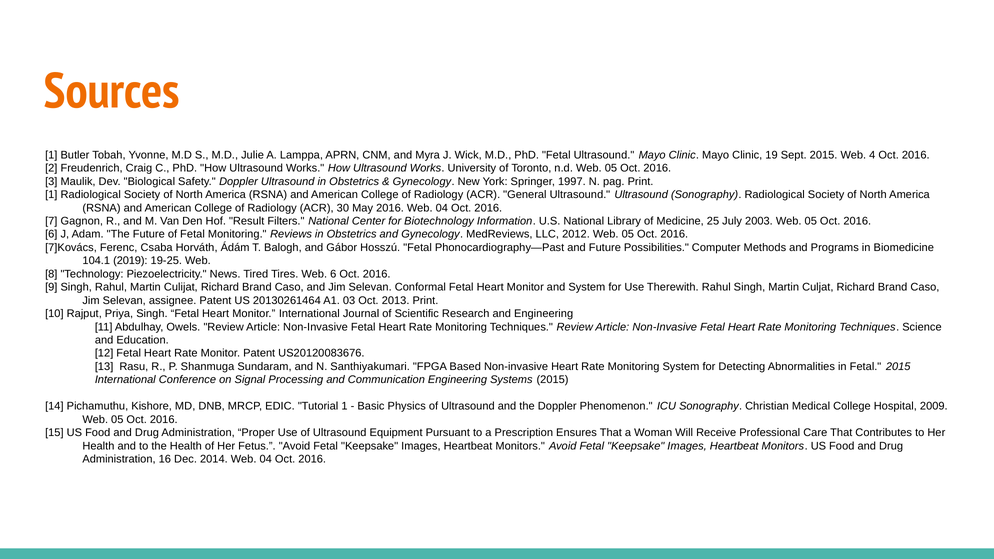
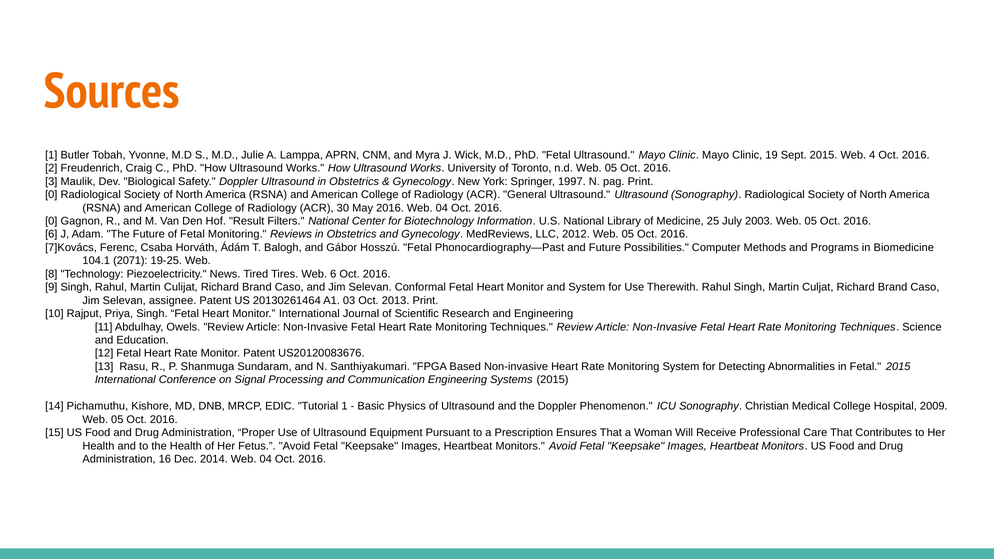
1 at (51, 195): 1 -> 0
7 at (51, 221): 7 -> 0
2019: 2019 -> 2071
